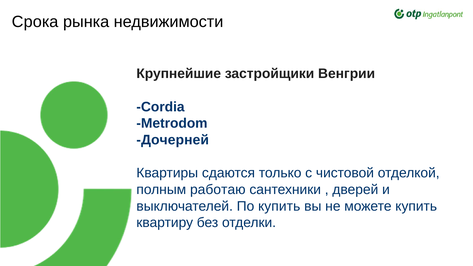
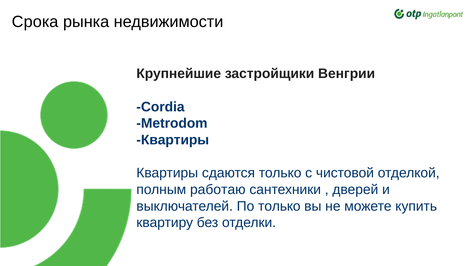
Дочерней at (173, 140): Дочерней -> Квартиры
По купить: купить -> только
